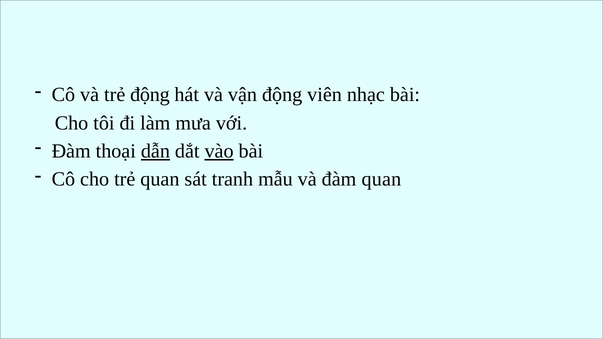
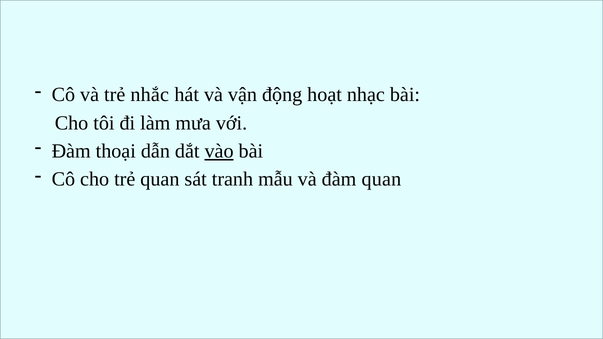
trẻ động: động -> nhắc
viên: viên -> hoạt
dẫn underline: present -> none
